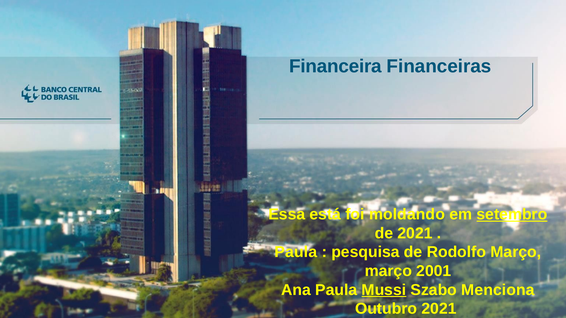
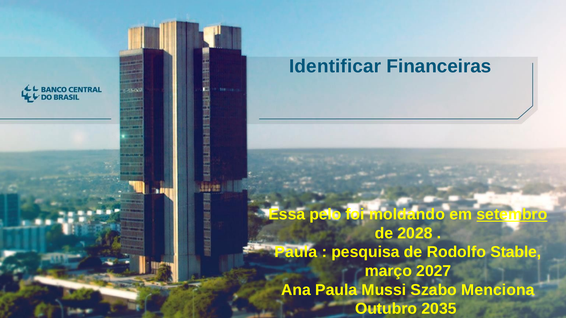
Financeira: Financeira -> Identificar
está: está -> pelo
de 2021: 2021 -> 2028
Rodolfo Março: Março -> Stable
2001: 2001 -> 2027
Mussi underline: present -> none
Outubro 2021: 2021 -> 2035
